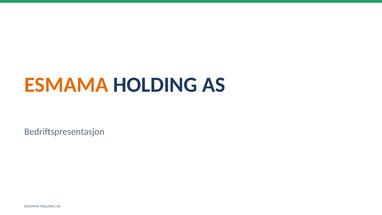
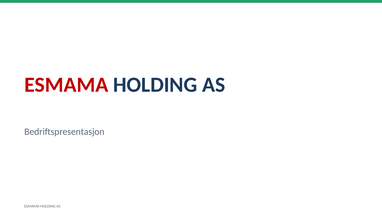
ESMAMA at (66, 85) colour: orange -> red
